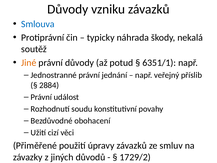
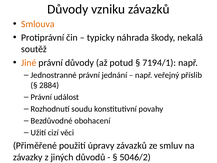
Smlouva colour: blue -> orange
6351/1: 6351/1 -> 7194/1
1729/2: 1729/2 -> 5046/2
